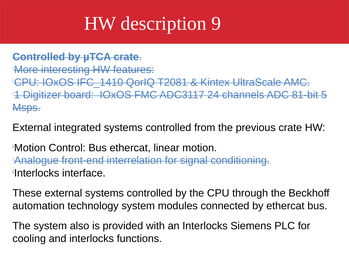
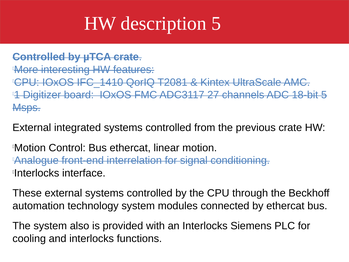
description 9: 9 -> 5
24: 24 -> 27
81-bit: 81-bit -> 18-bit
